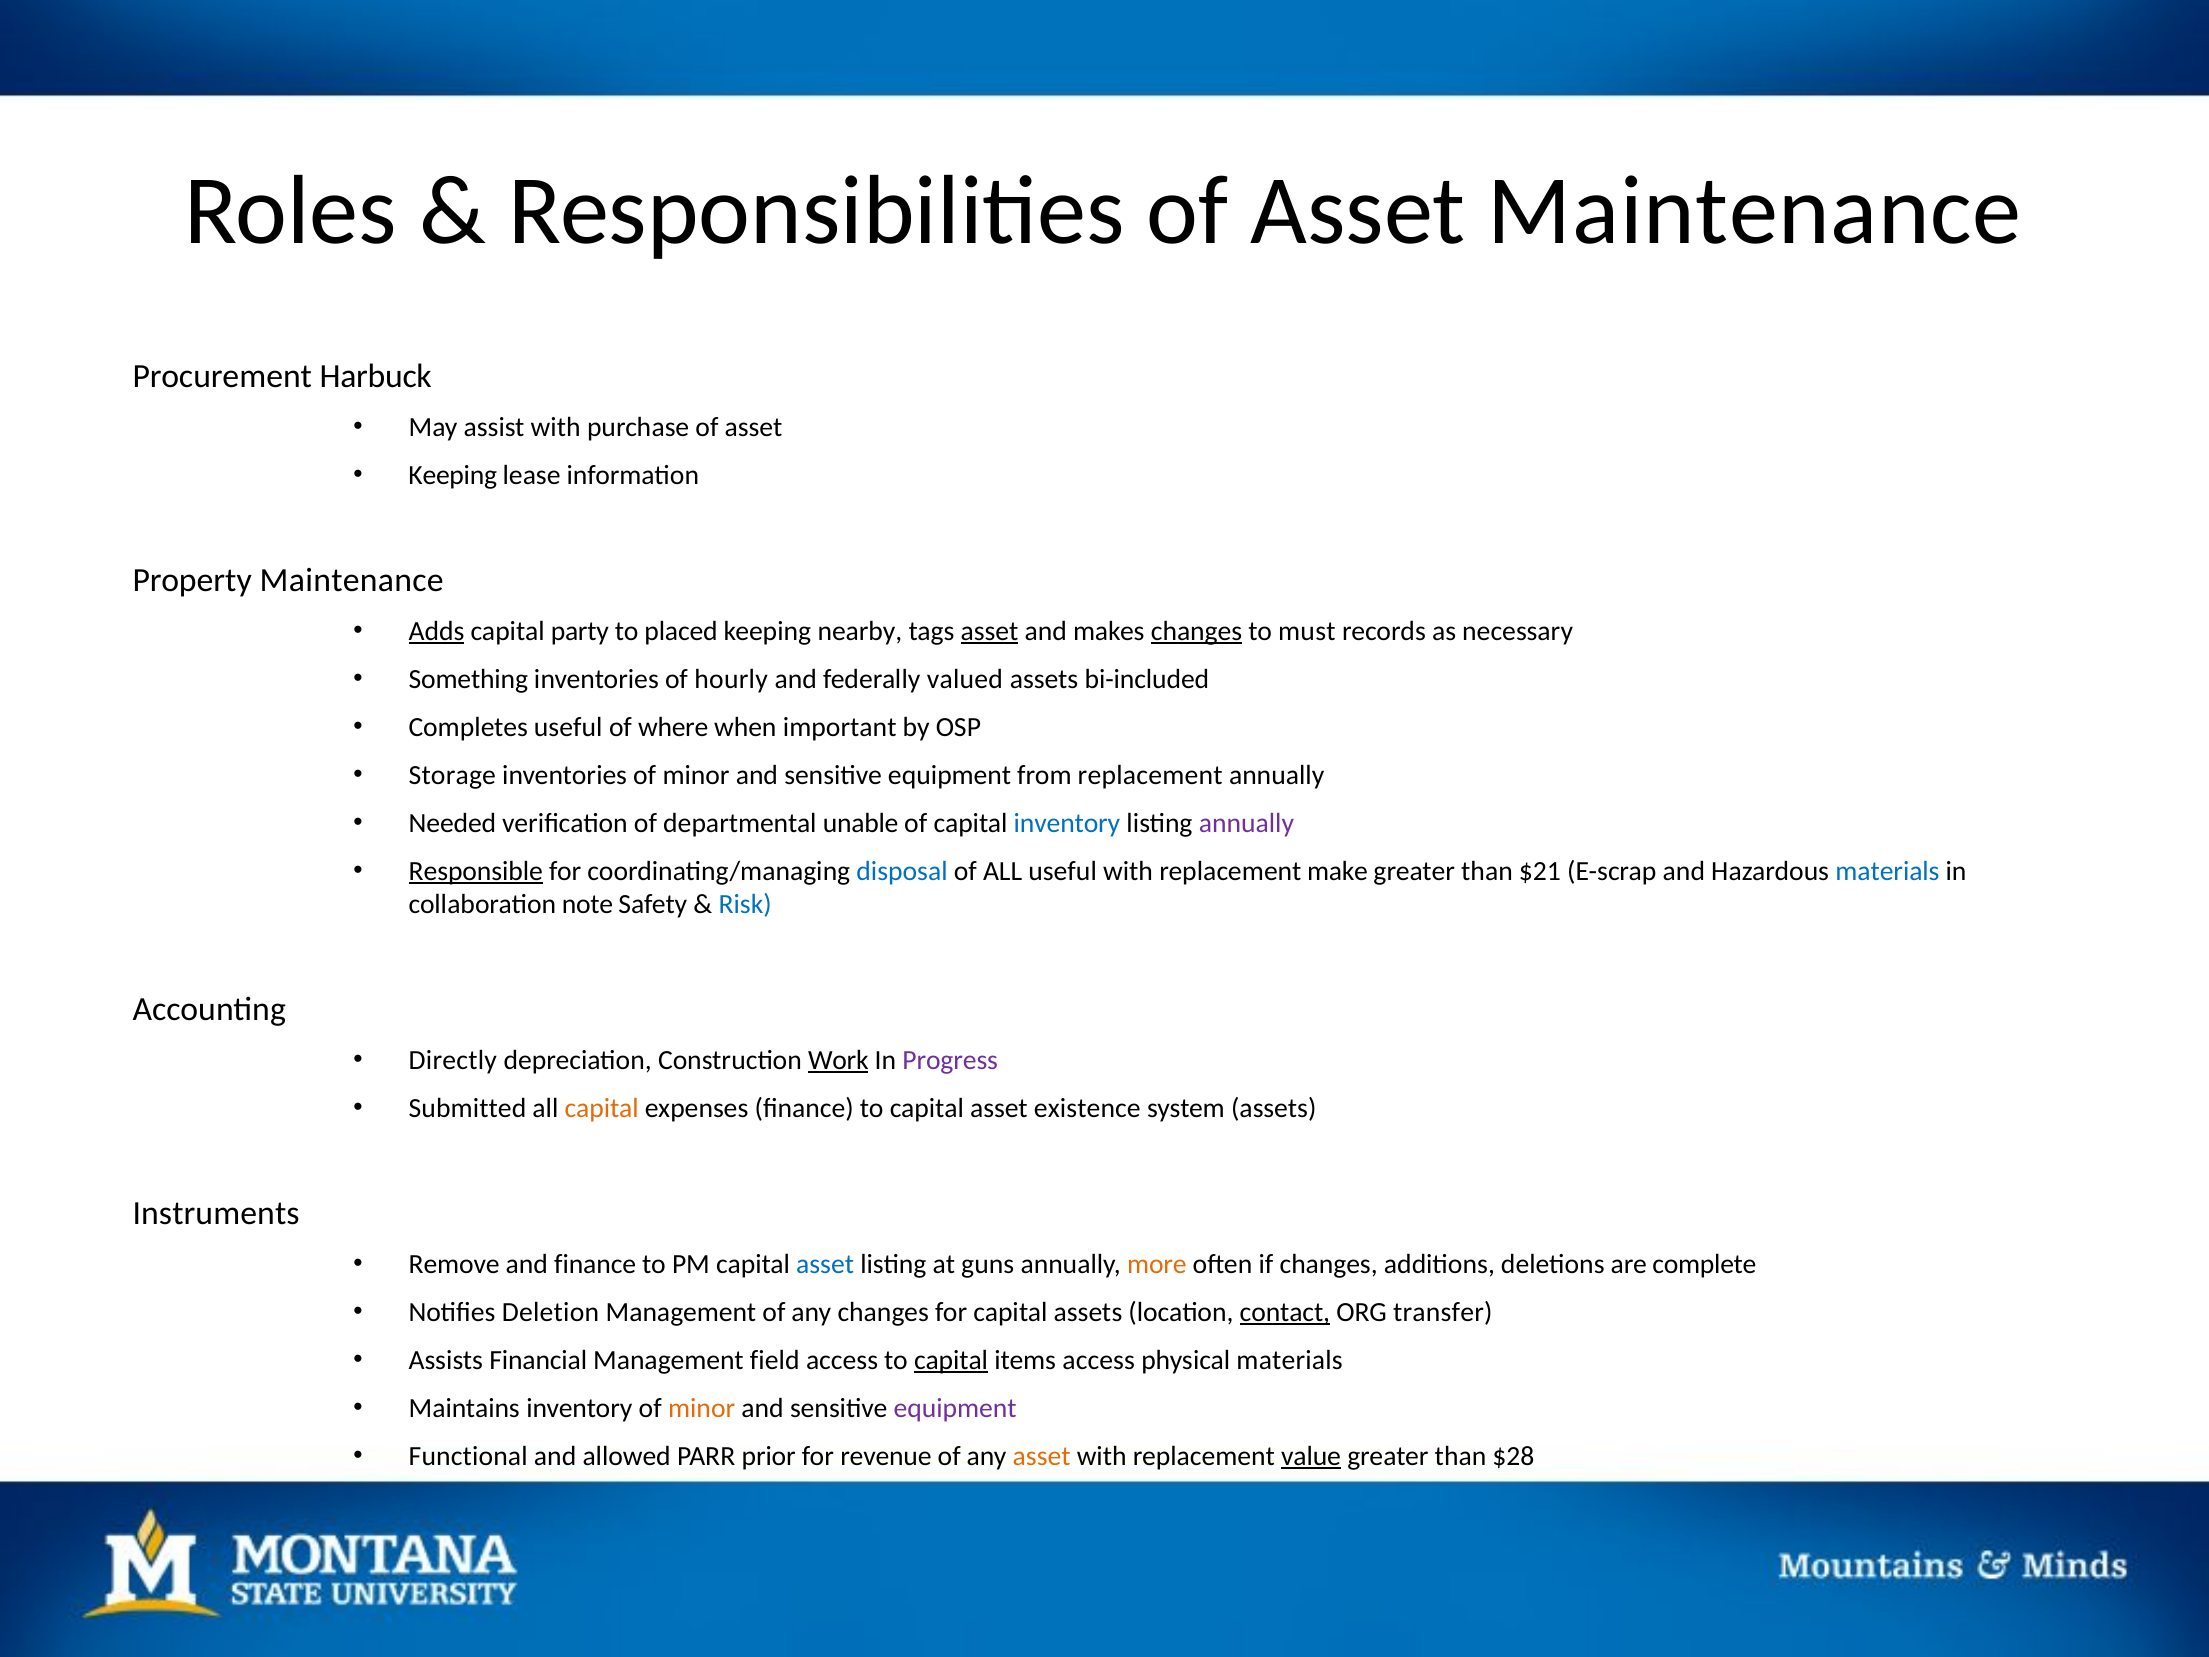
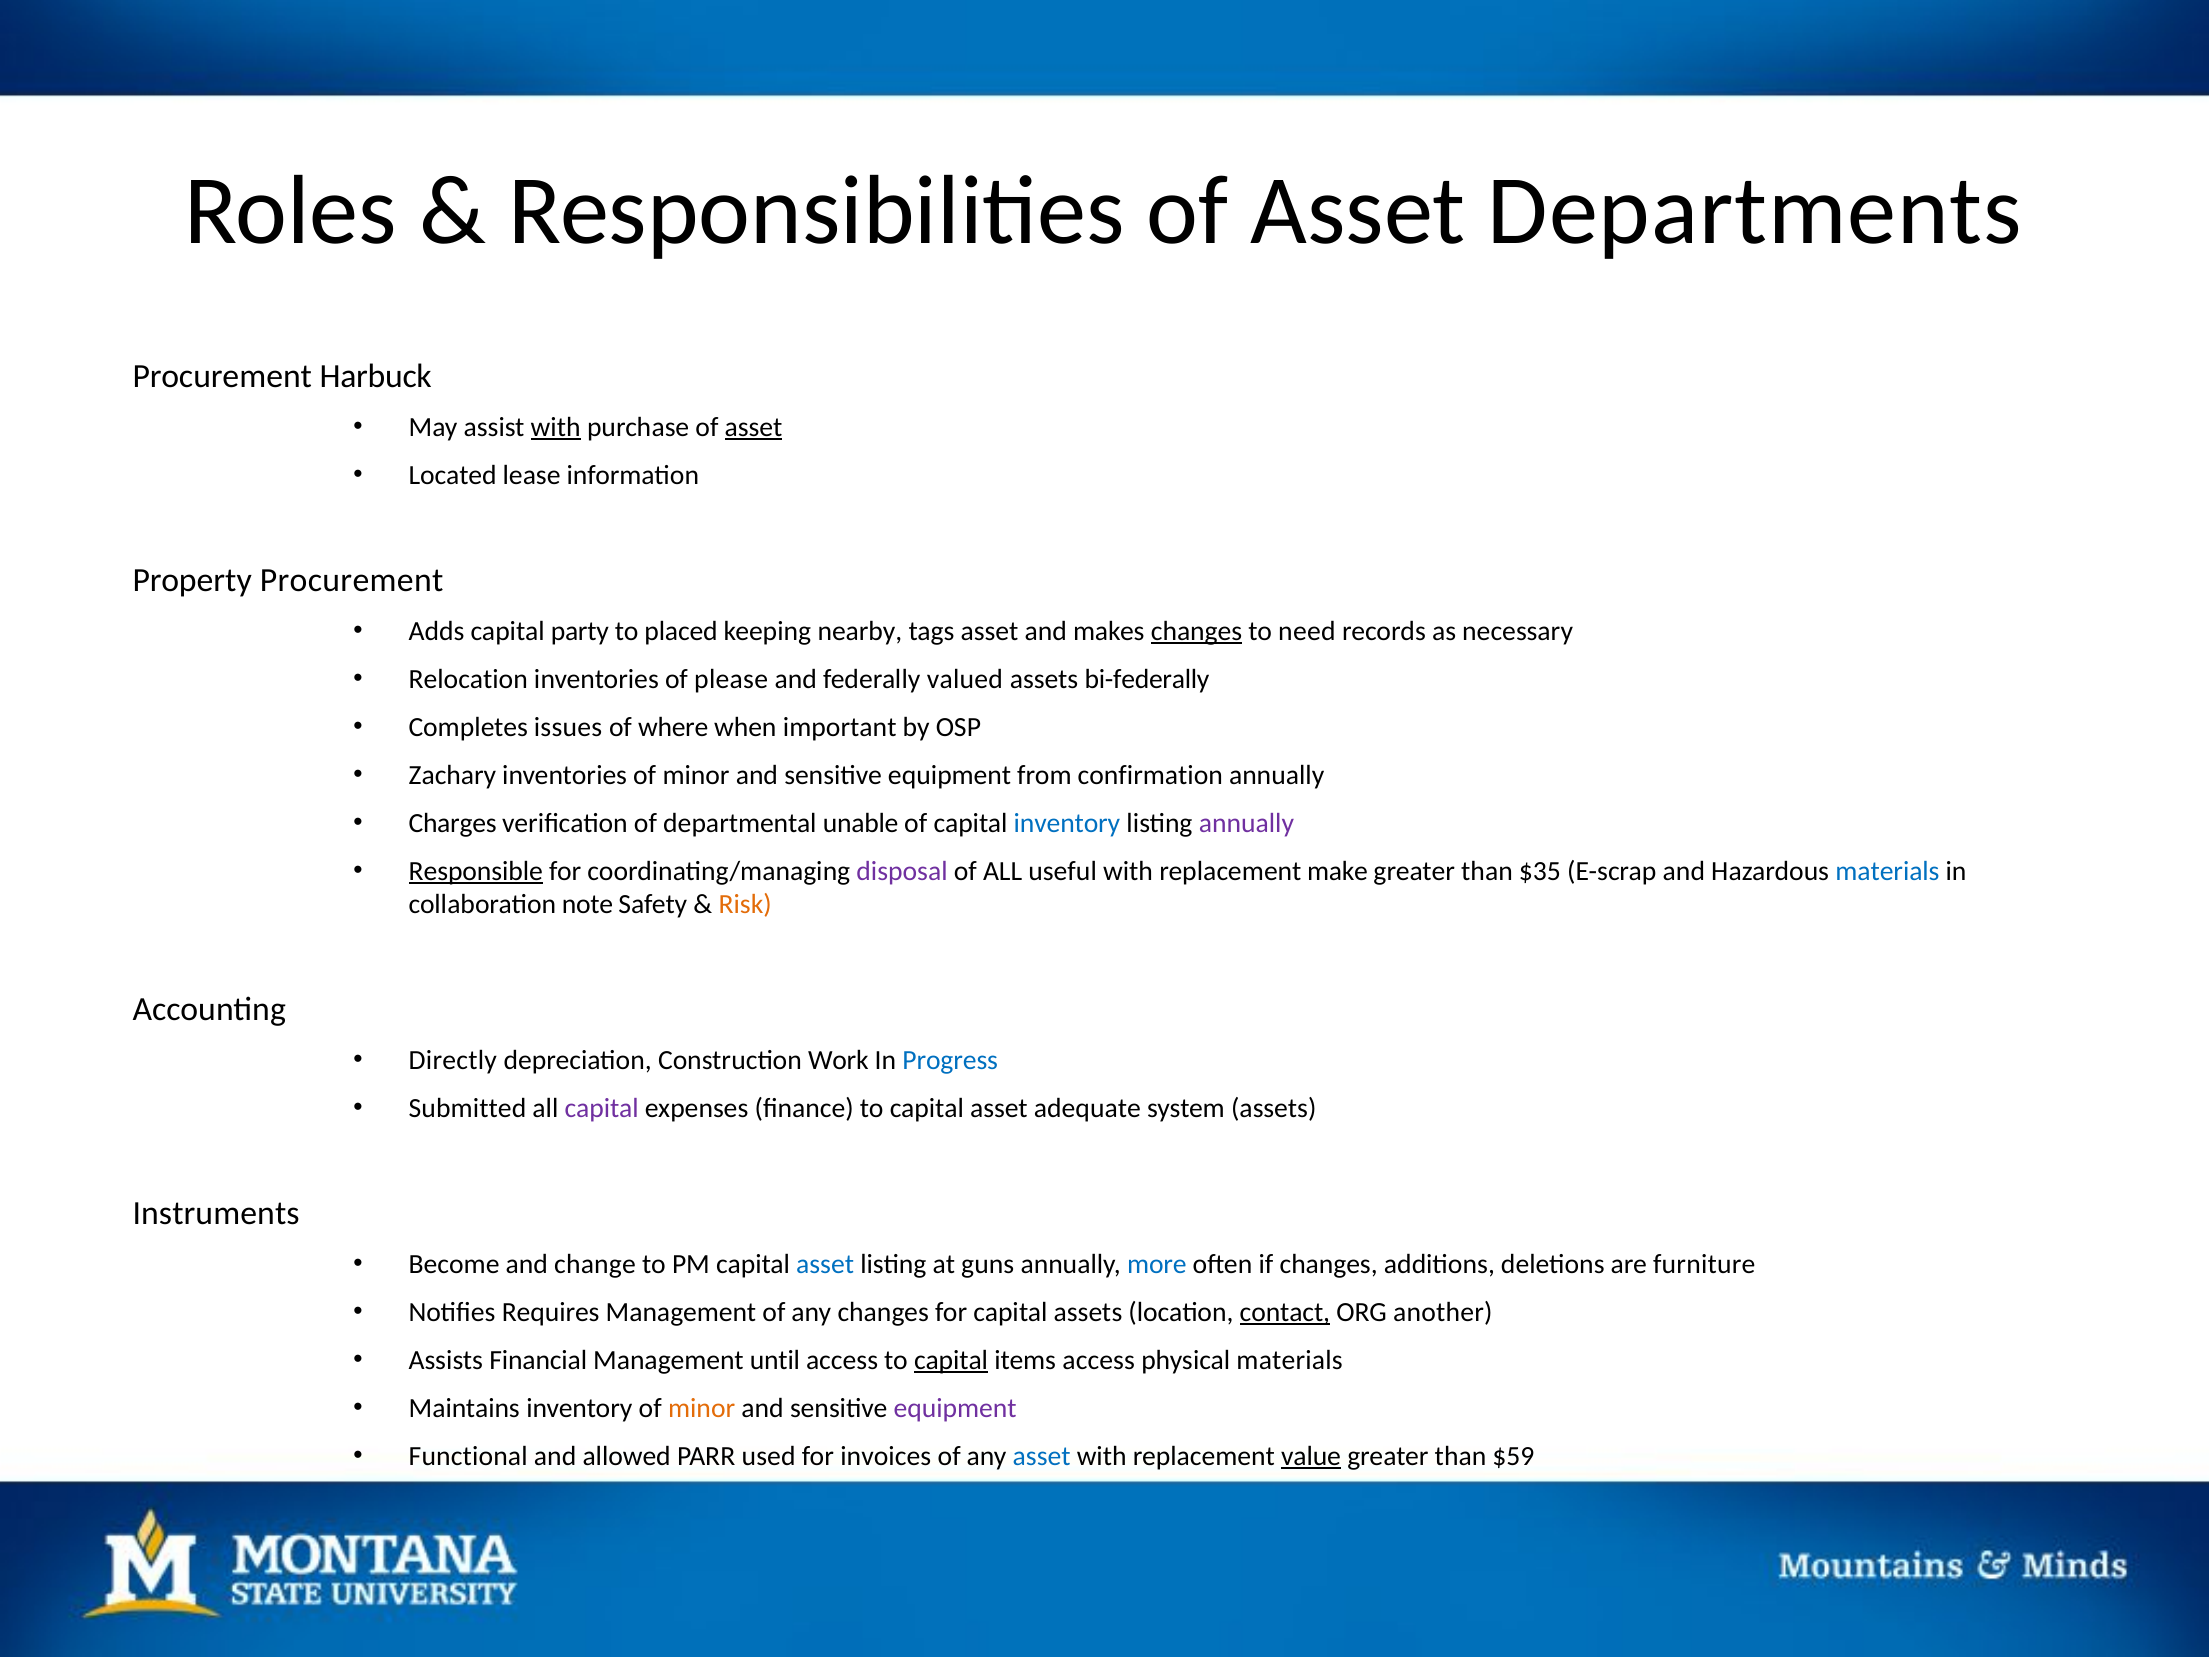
Asset Maintenance: Maintenance -> Departments
with at (556, 427) underline: none -> present
asset at (754, 427) underline: none -> present
Keeping at (453, 475): Keeping -> Located
Property Maintenance: Maintenance -> Procurement
Adds underline: present -> none
asset at (989, 631) underline: present -> none
must: must -> need
Something: Something -> Relocation
hourly: hourly -> please
bi-included: bi-included -> bi-federally
Completes useful: useful -> issues
Storage: Storage -> Zachary
from replacement: replacement -> confirmation
Needed: Needed -> Charges
disposal colour: blue -> purple
$21: $21 -> $35
Risk colour: blue -> orange
Work underline: present -> none
Progress colour: purple -> blue
capital at (602, 1108) colour: orange -> purple
existence: existence -> adequate
Remove: Remove -> Become
and finance: finance -> change
more colour: orange -> blue
complete: complete -> furniture
Deletion: Deletion -> Requires
transfer: transfer -> another
field: field -> until
prior: prior -> used
revenue: revenue -> invoices
asset at (1042, 1456) colour: orange -> blue
$28: $28 -> $59
